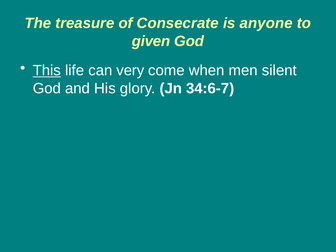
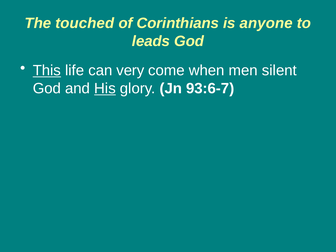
treasure: treasure -> touched
Consecrate: Consecrate -> Corinthians
given: given -> leads
His underline: none -> present
34:6-7: 34:6-7 -> 93:6-7
